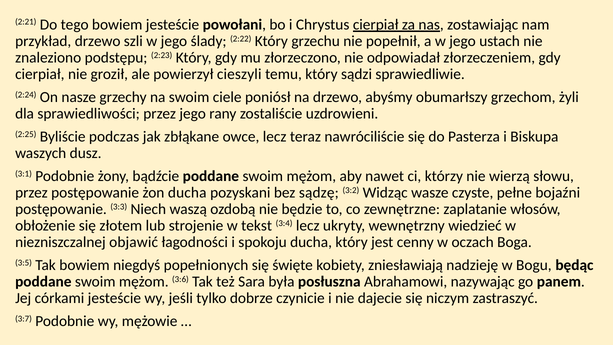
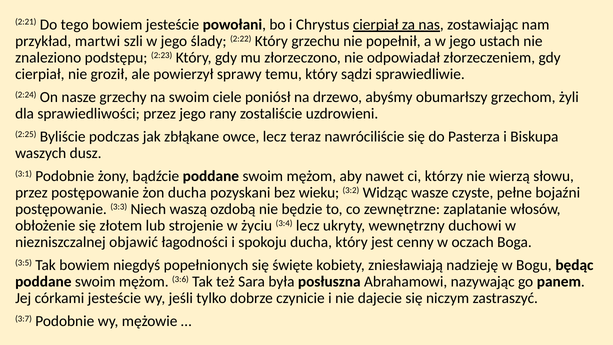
przykład drzewo: drzewo -> martwi
cieszyli: cieszyli -> sprawy
sądzę: sądzę -> wieku
tekst: tekst -> życiu
wiedzieć: wiedzieć -> duchowi
